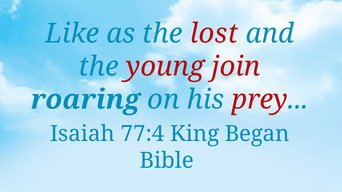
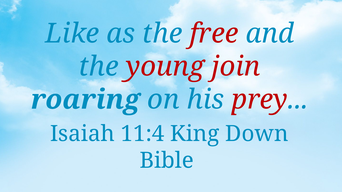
lost: lost -> free
77:4: 77:4 -> 11:4
Began: Began -> Down
